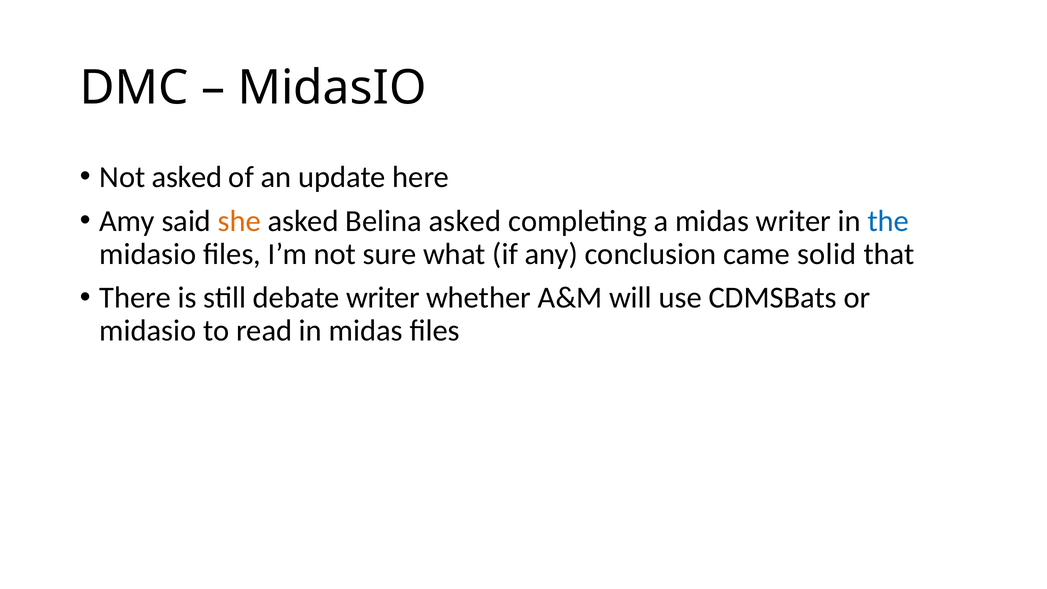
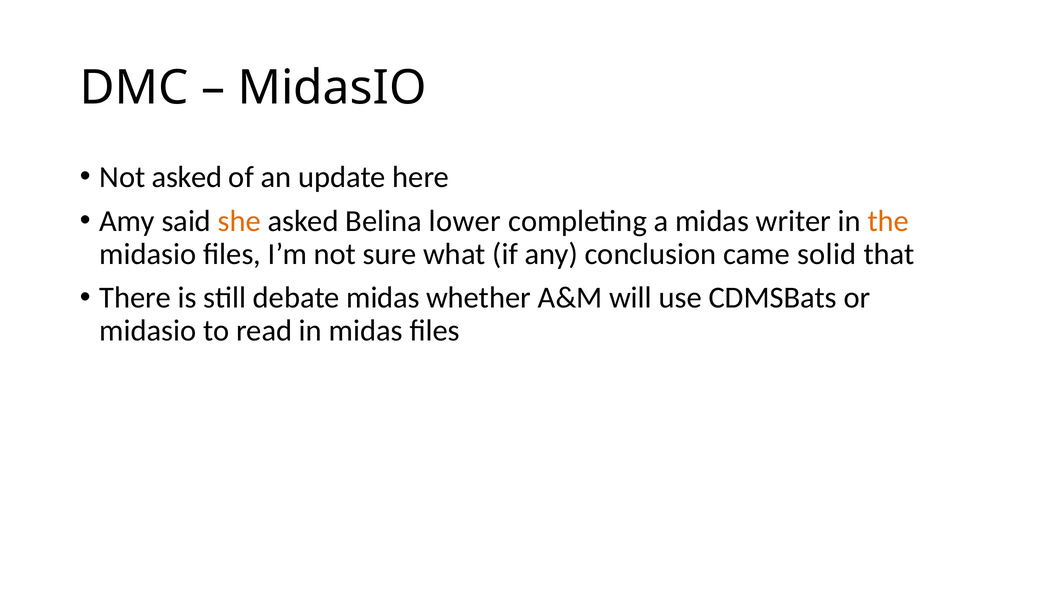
Belina asked: asked -> lower
the colour: blue -> orange
debate writer: writer -> midas
